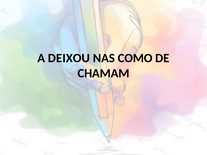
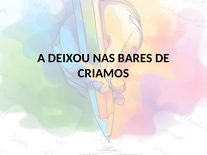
COMO: COMO -> BARES
CHAMAM: CHAMAM -> CRIAMOS
